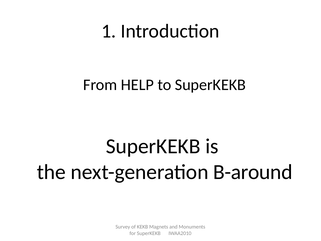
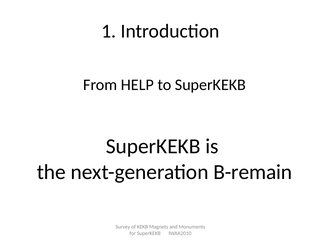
B-around: B-around -> B-remain
